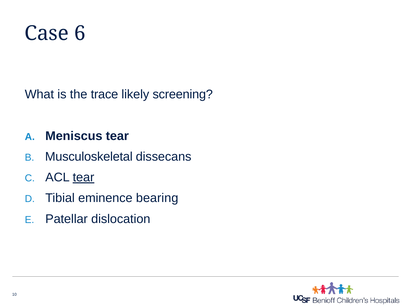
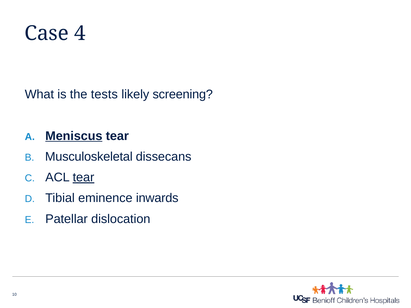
6: 6 -> 4
trace: trace -> tests
Meniscus underline: none -> present
bearing: bearing -> inwards
